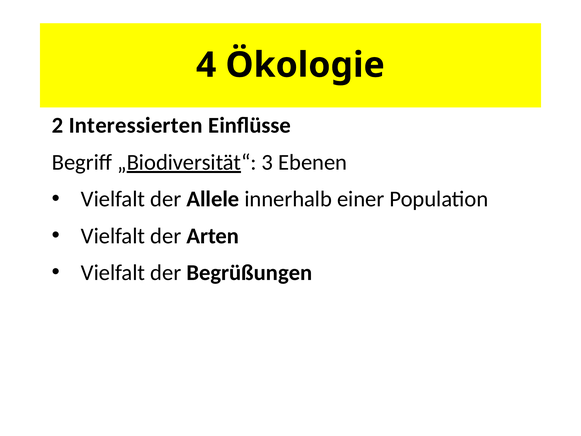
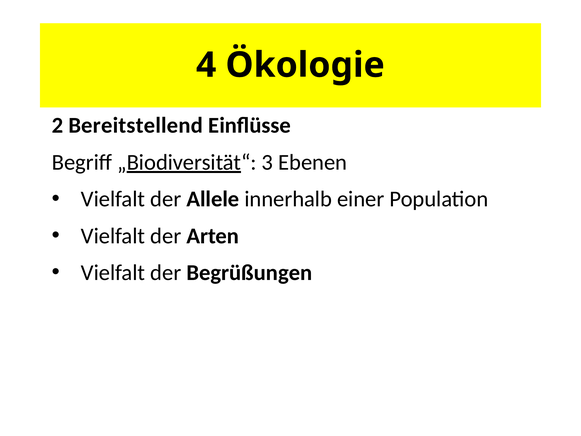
Interessierten: Interessierten -> Bereitstellend
